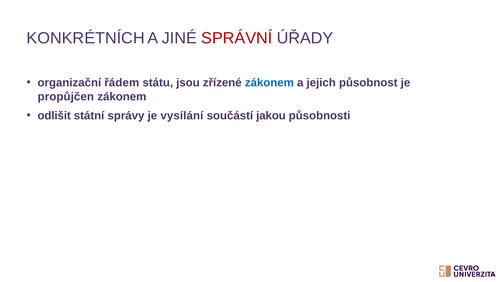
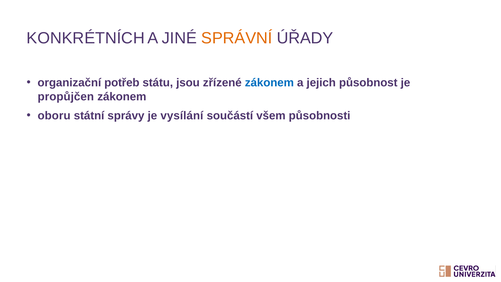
SPRÁVNÍ colour: red -> orange
řádem: řádem -> potřeb
odlišit: odlišit -> oboru
jakou: jakou -> všem
